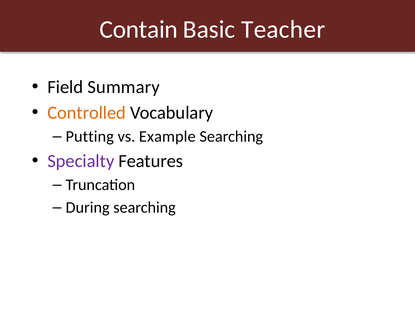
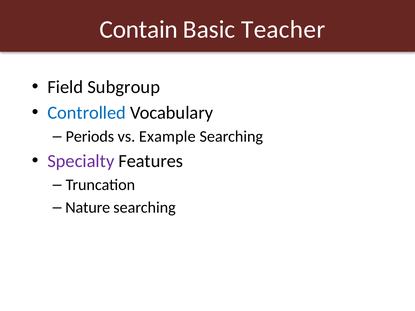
Summary: Summary -> Subgroup
Controlled colour: orange -> blue
Putting: Putting -> Periods
During: During -> Nature
